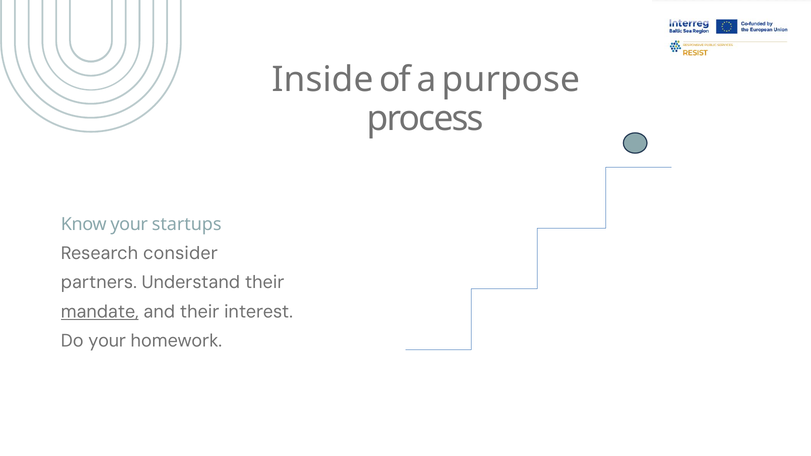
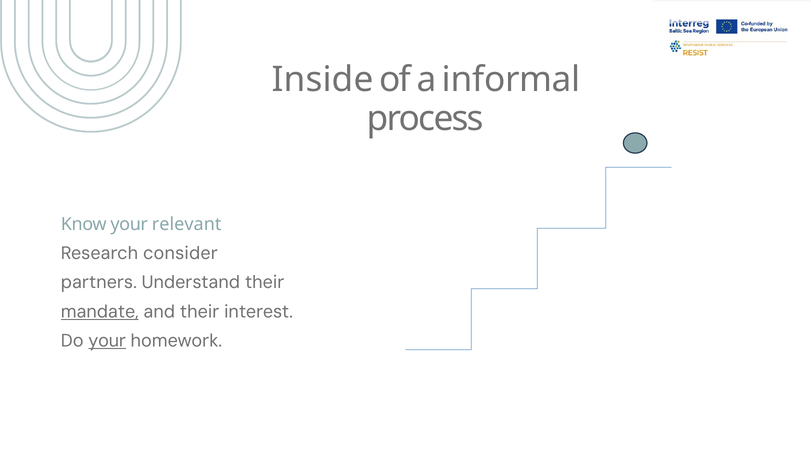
purpose: purpose -> informal
startups: startups -> relevant
your at (107, 341) underline: none -> present
